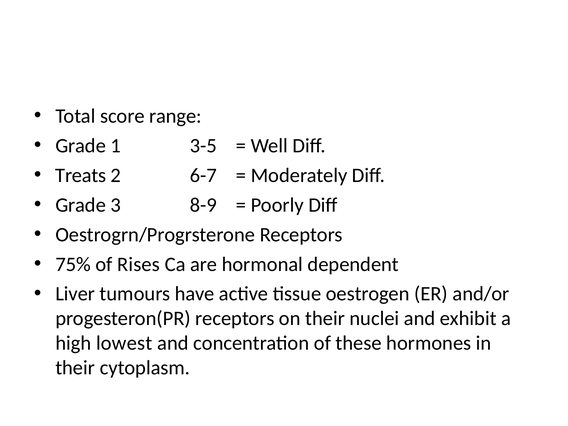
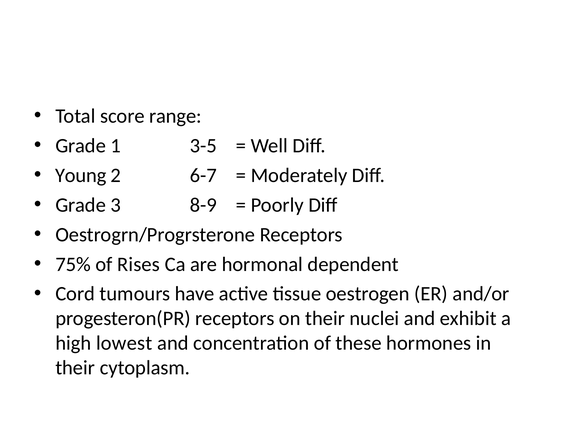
Treats: Treats -> Young
Liver: Liver -> Cord
